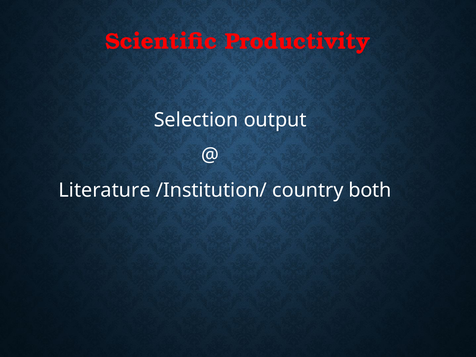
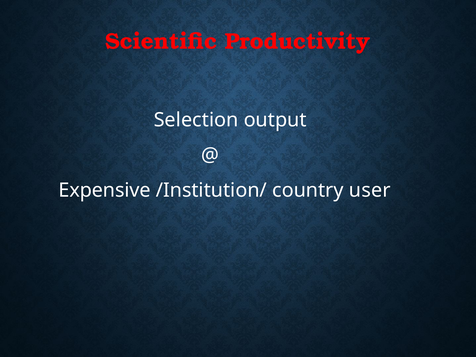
Literature: Literature -> Expensive
both: both -> user
